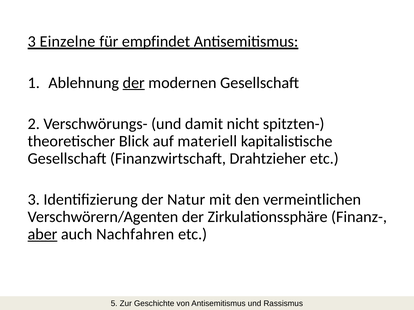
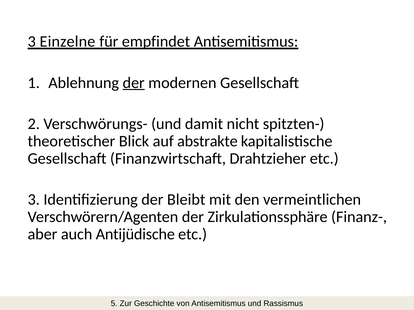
materiell: materiell -> abstrakte
Natur: Natur -> Bleibt
aber underline: present -> none
Nachfahren: Nachfahren -> Antijüdische
